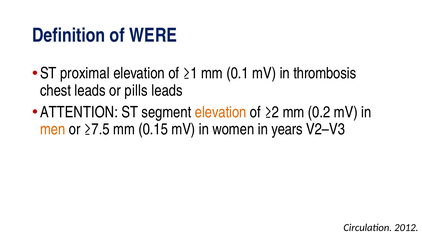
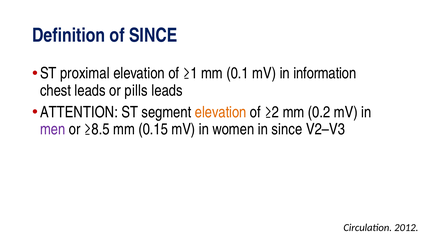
of WERE: WERE -> SINCE
thrombosis: thrombosis -> information
men colour: orange -> purple
≥7.5: ≥7.5 -> ≥8.5
in years: years -> since
